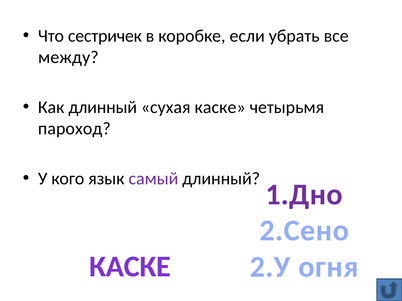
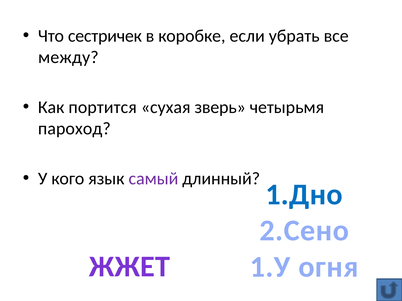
Как длинный: длинный -> портится
сухая каске: каске -> зверь
1.Дно colour: purple -> blue
КАСКЕ at (130, 267): КАСКЕ -> ЖЖЕТ
2.У: 2.У -> 1.У
